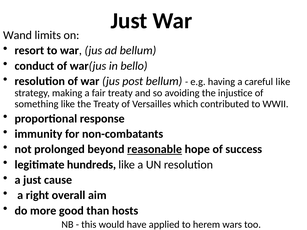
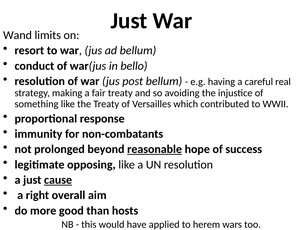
careful like: like -> real
hundreds: hundreds -> opposing
cause underline: none -> present
